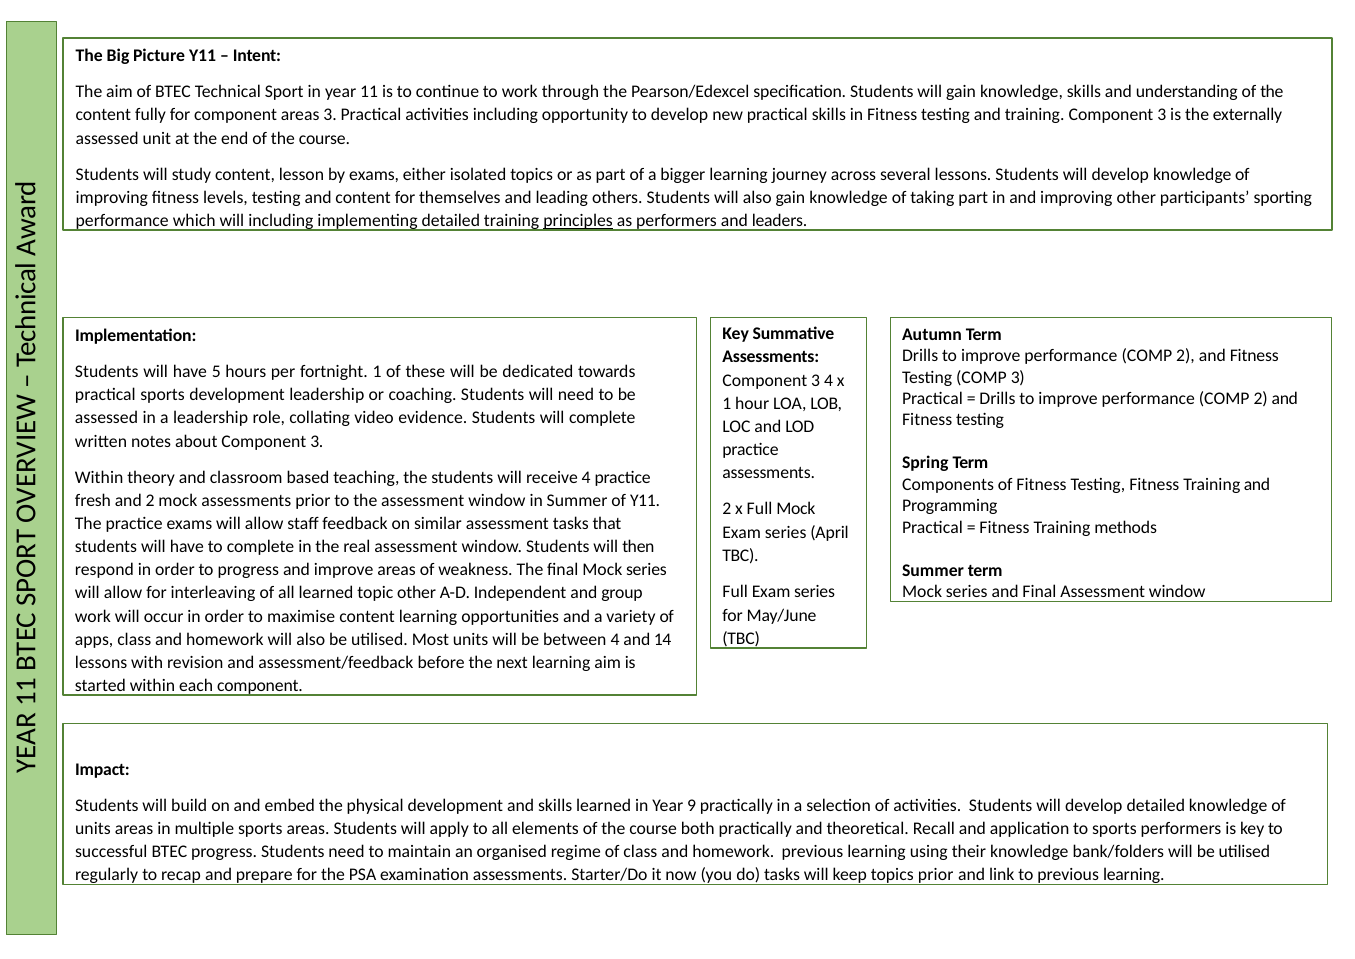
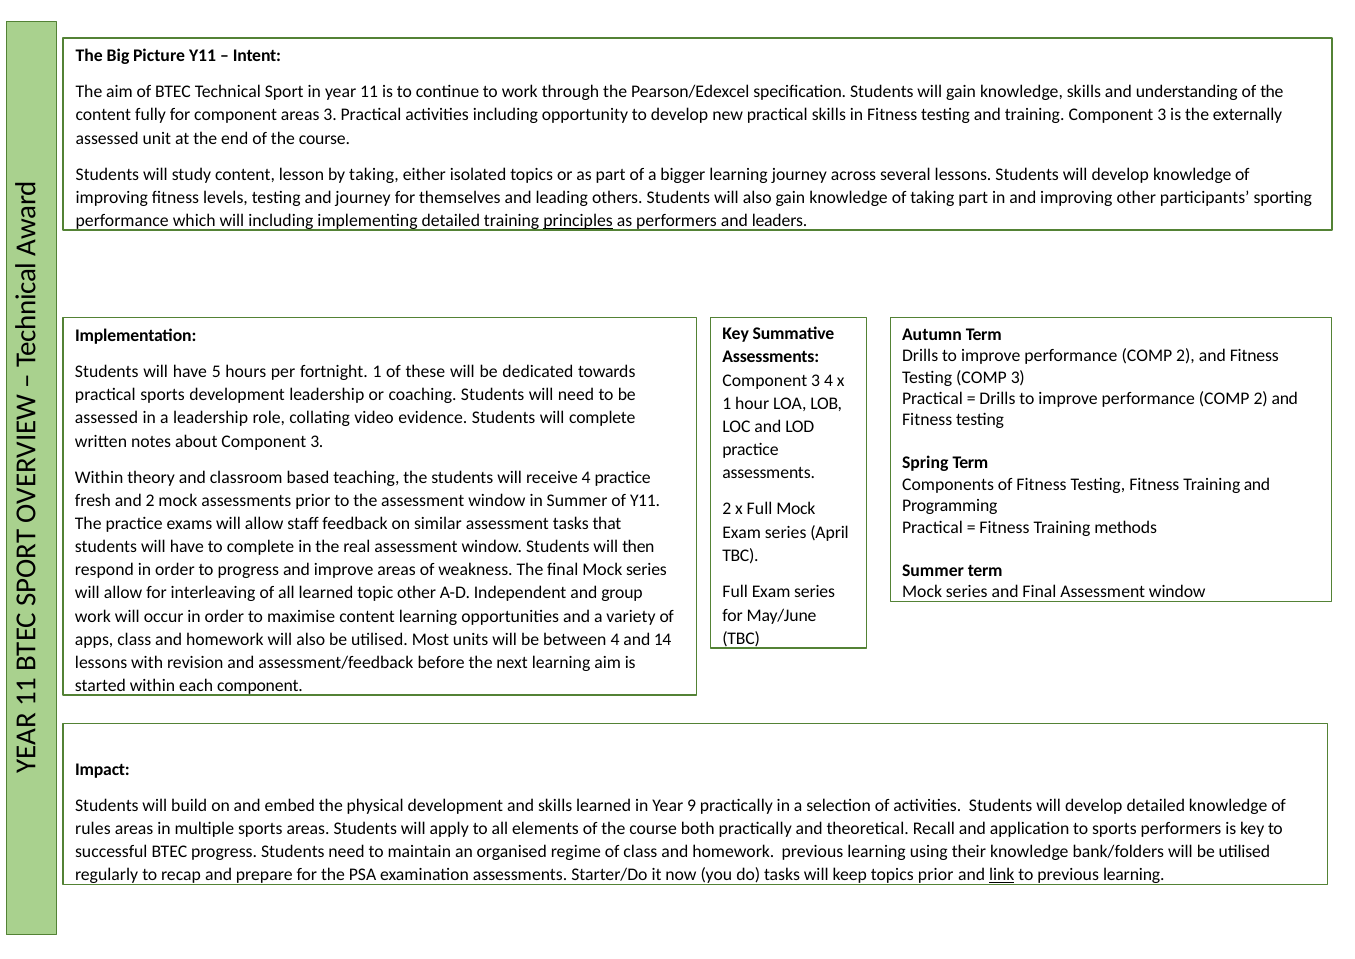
by exams: exams -> taking
and content: content -> journey
units at (93, 828): units -> rules
link underline: none -> present
